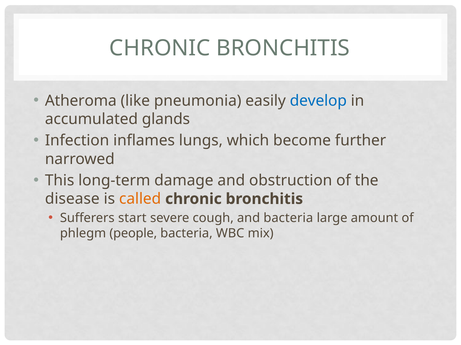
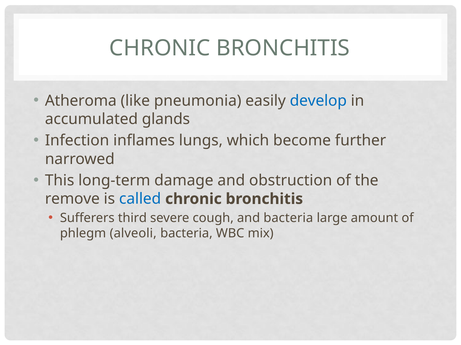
disease: disease -> remove
called colour: orange -> blue
start: start -> third
people: people -> alveoli
